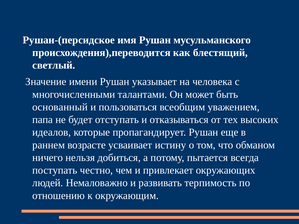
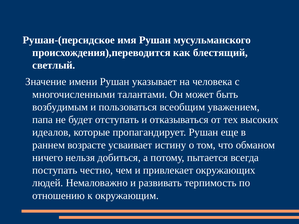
основанный: основанный -> возбудимым
